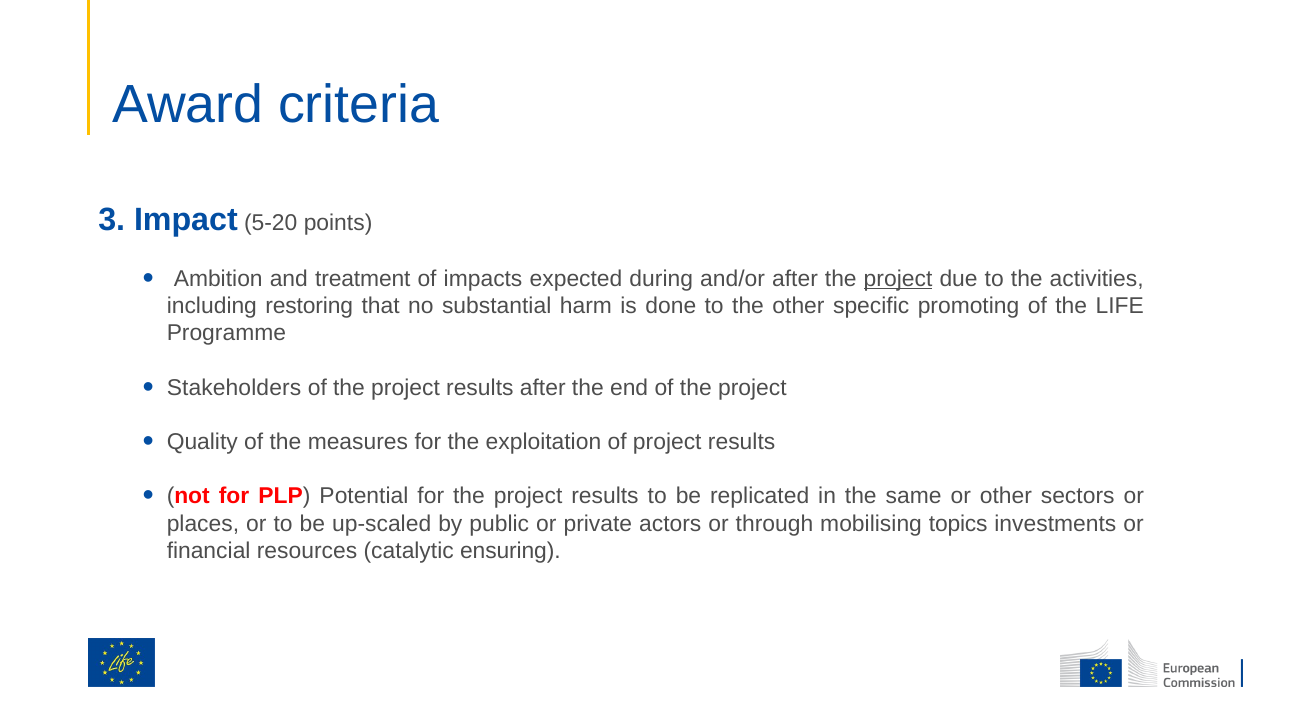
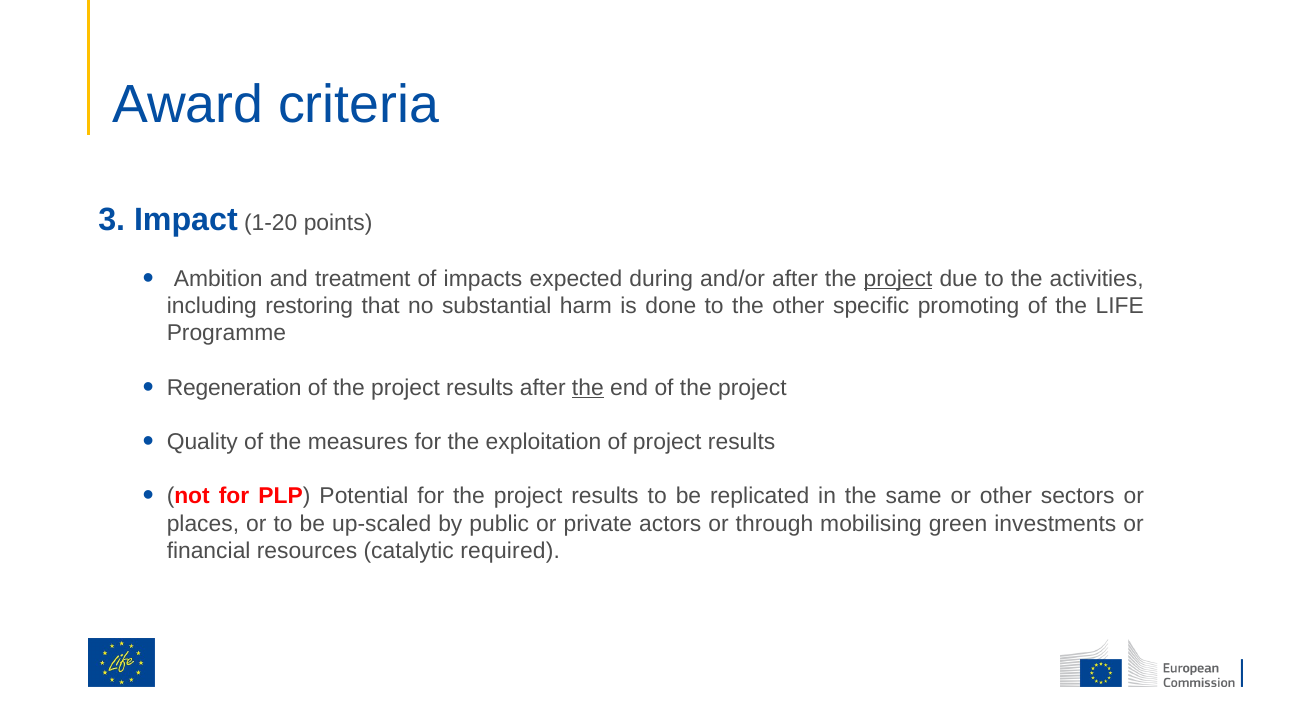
5-20: 5-20 -> 1-20
Stakeholders: Stakeholders -> Regeneration
the at (588, 388) underline: none -> present
topics: topics -> green
ensuring: ensuring -> required
